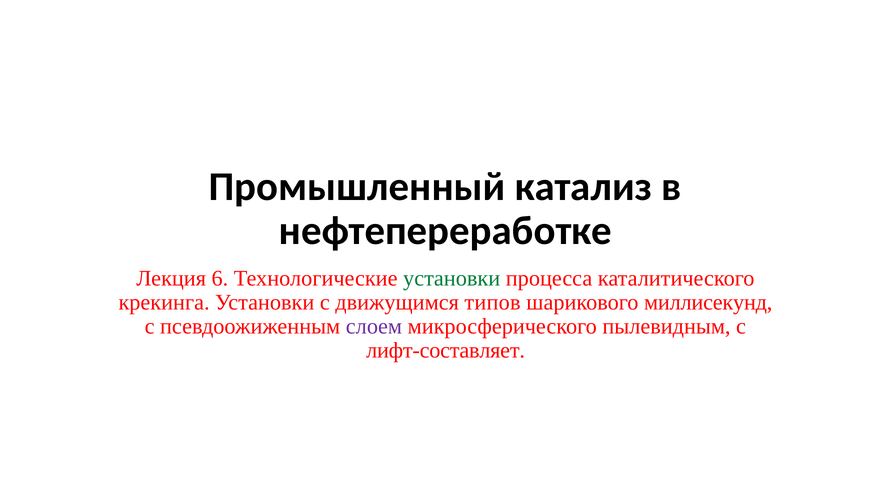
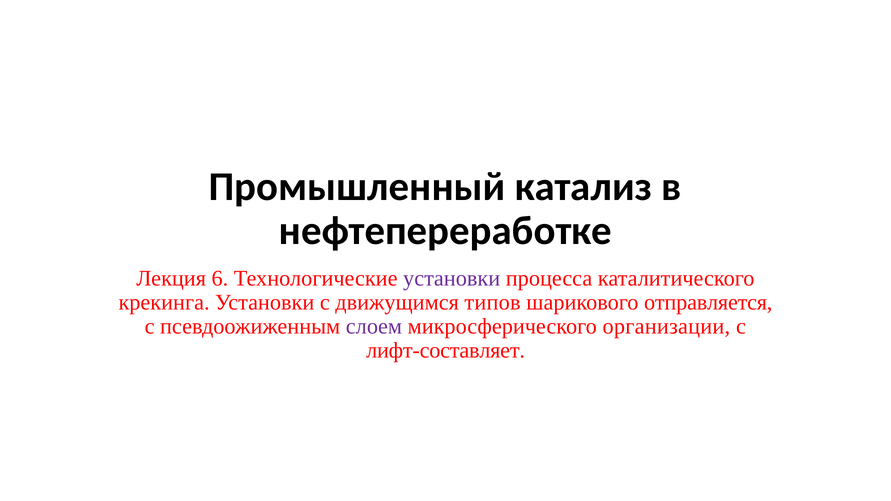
установки at (452, 278) colour: green -> purple
миллисекунд: миллисекунд -> отправляется
пылевидным: пылевидным -> организации
